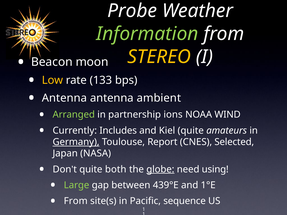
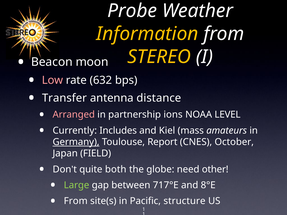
Information colour: light green -> yellow
Low colour: yellow -> pink
133: 133 -> 632
Antenna at (64, 98): Antenna -> Transfer
ambient: ambient -> distance
Arranged colour: light green -> pink
WIND: WIND -> LEVEL
Kiel quite: quite -> mass
Selected: Selected -> October
NASA: NASA -> FIELD
globe underline: present -> none
using: using -> other
439°E: 439°E -> 717°E
1°E: 1°E -> 8°E
sequence: sequence -> structure
